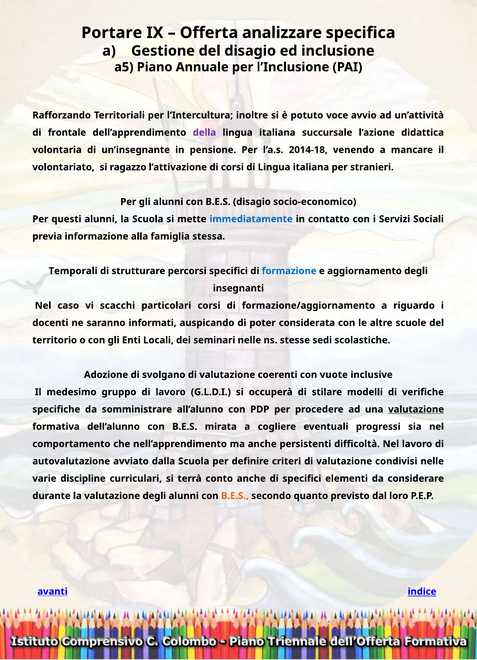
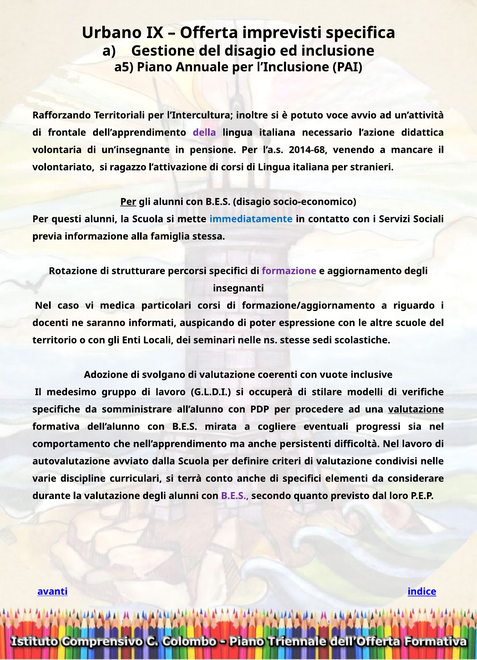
Portare: Portare -> Urbano
analizzare: analizzare -> imprevisti
succursale: succursale -> necessario
2014-18: 2014-18 -> 2014-68
Per at (128, 202) underline: none -> present
Temporali: Temporali -> Rotazione
formazione colour: blue -> purple
scacchi: scacchi -> medica
considerata: considerata -> espressione
B.E.S at (235, 496) colour: orange -> purple
